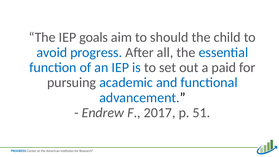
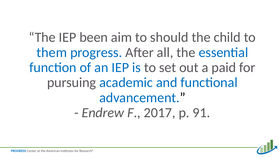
goals: goals -> been
avoid: avoid -> them
51: 51 -> 91
